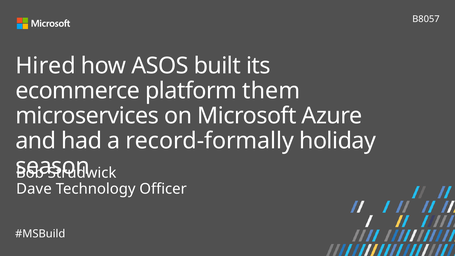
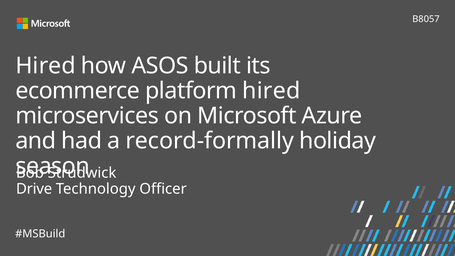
platform them: them -> hired
Dave: Dave -> Drive
